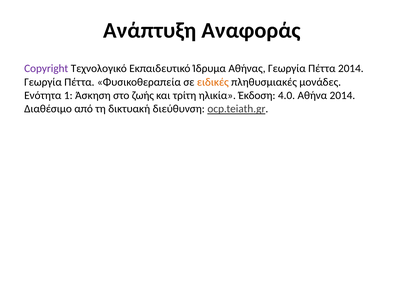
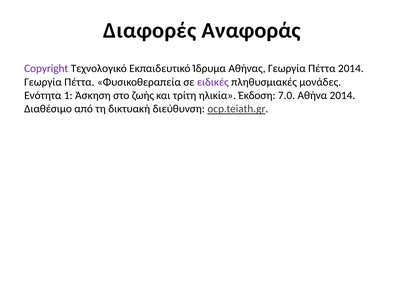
Ανάπτυξη: Ανάπτυξη -> Διαφορές
ειδικές colour: orange -> purple
4.0: 4.0 -> 7.0
